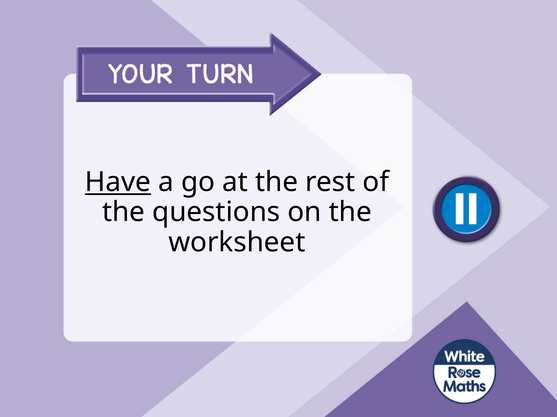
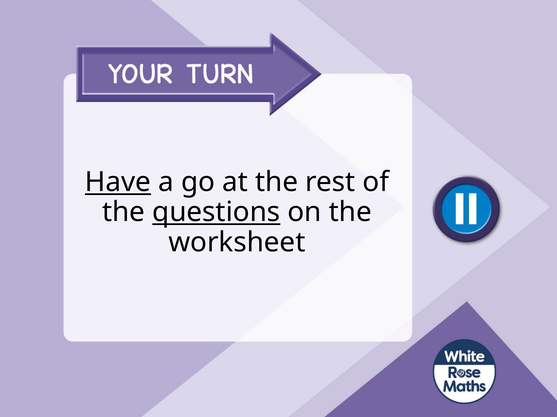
questions underline: none -> present
